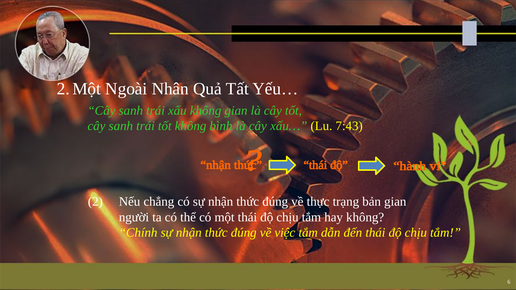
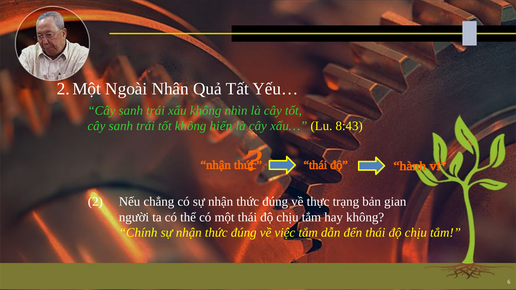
không gian: gian -> nhìn
bình: bình -> hiến
7:43: 7:43 -> 8:43
